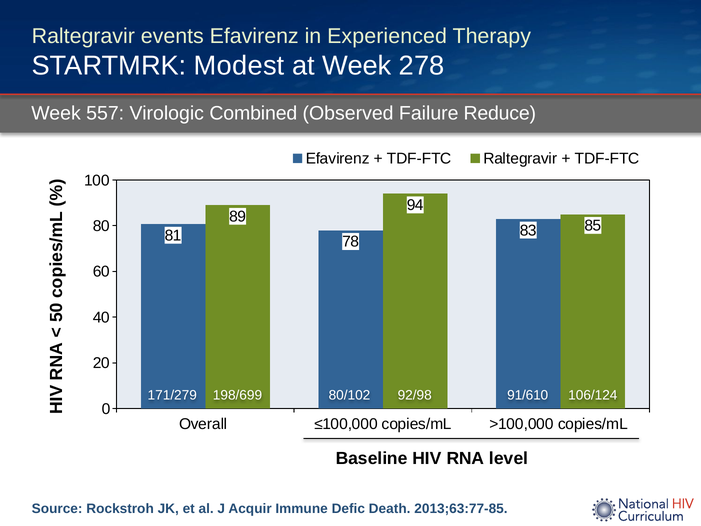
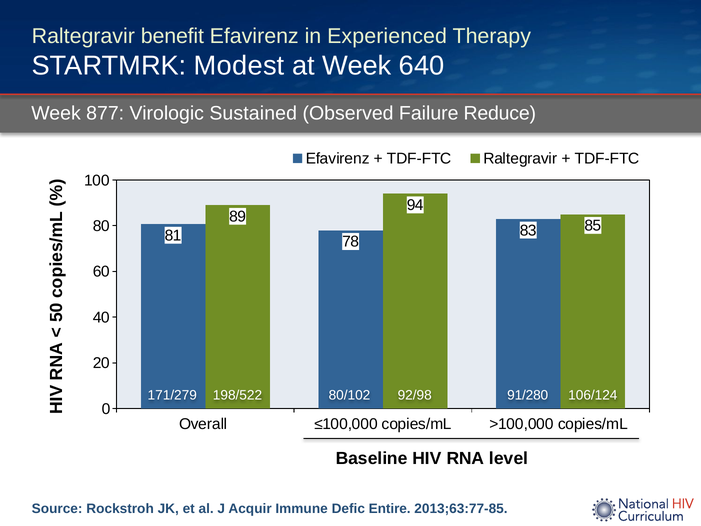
events: events -> benefit
278: 278 -> 640
557: 557 -> 877
Combined: Combined -> Sustained
198/699: 198/699 -> 198/522
91/610: 91/610 -> 91/280
Death: Death -> Entire
